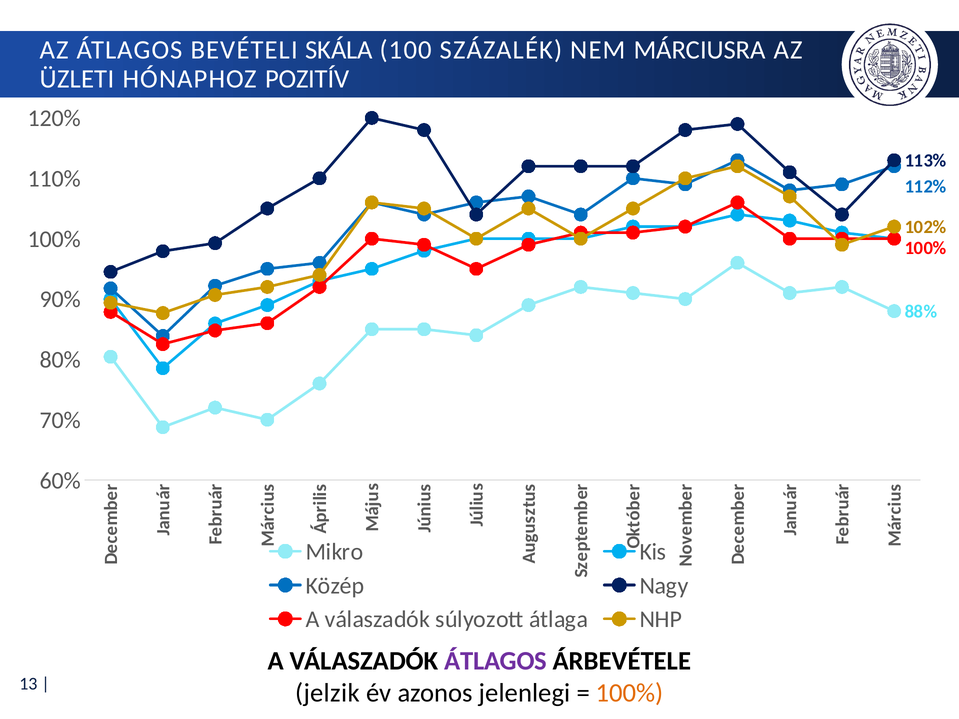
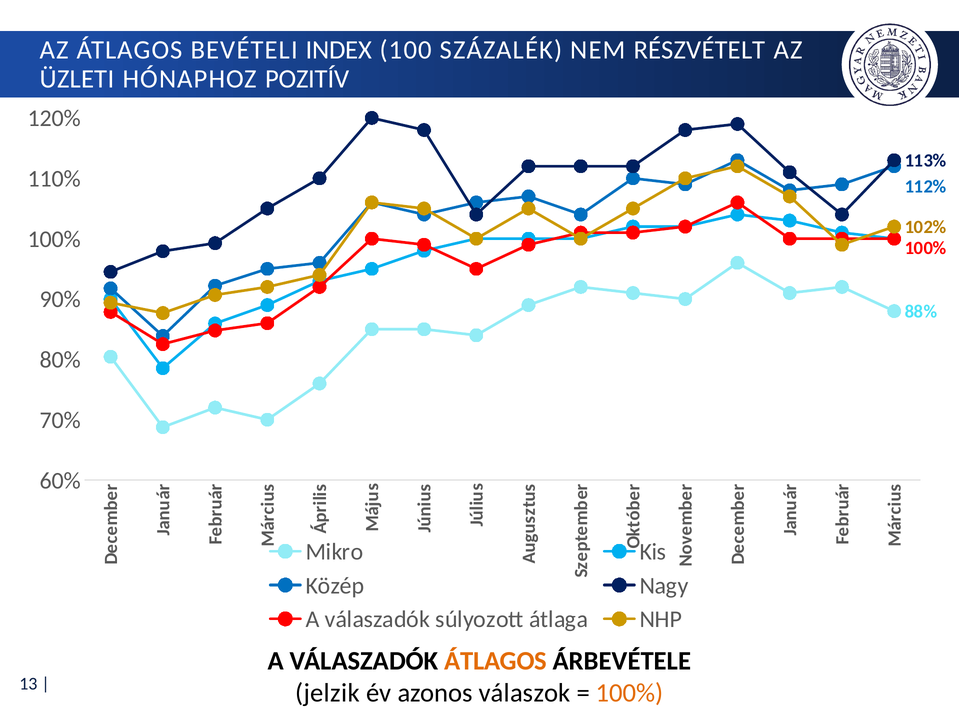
SKÁLA: SKÁLA -> INDEX
MÁRCIUSRA: MÁRCIUSRA -> RÉSZVÉTELT
ÁTLAGOS at (496, 661) colour: purple -> orange
jelenlegi: jelenlegi -> válaszok
